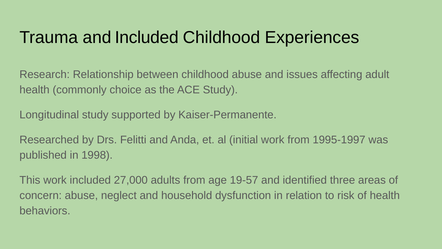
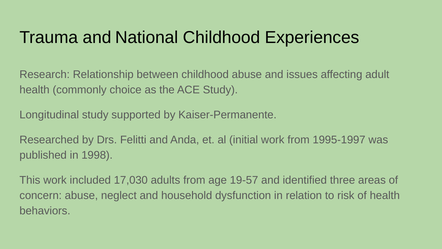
and Included: Included -> National
27,000: 27,000 -> 17,030
